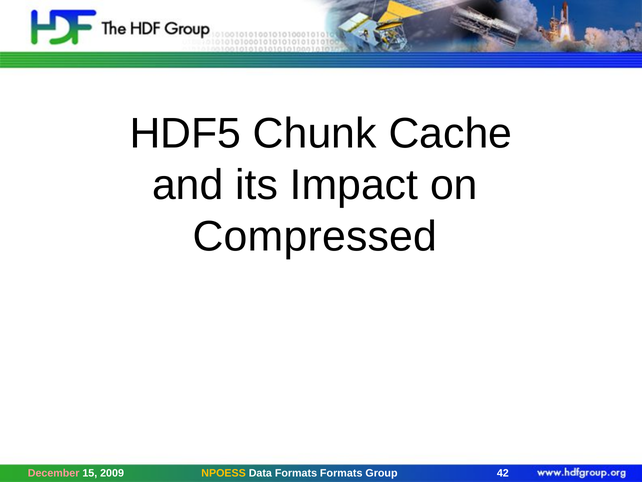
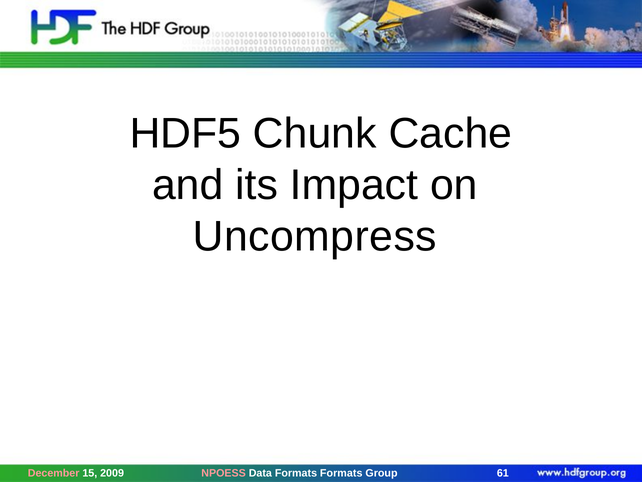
Compressed: Compressed -> Uncompress
NPOESS colour: yellow -> pink
42: 42 -> 61
